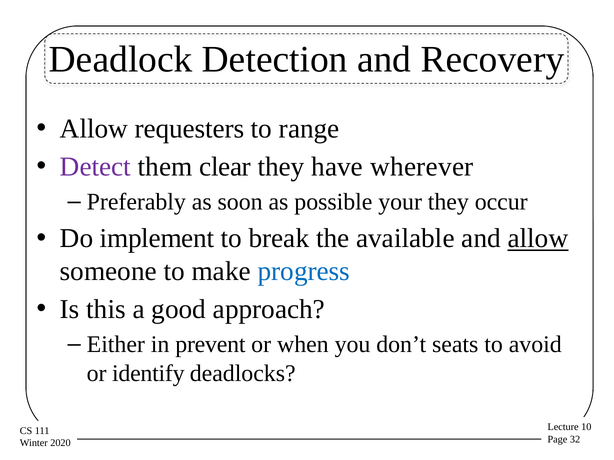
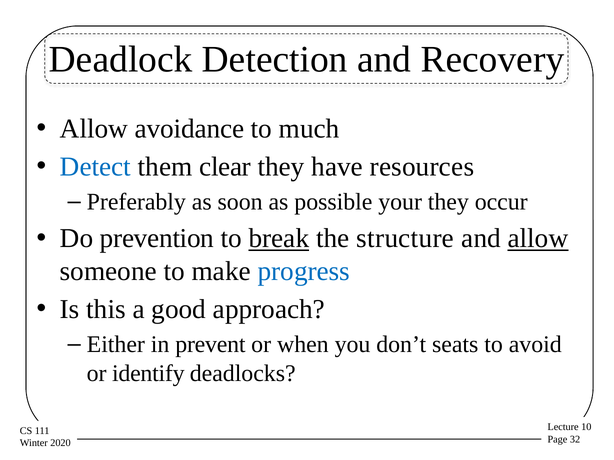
requesters: requesters -> avoidance
range: range -> much
Detect colour: purple -> blue
wherever: wherever -> resources
implement: implement -> prevention
break underline: none -> present
available: available -> structure
